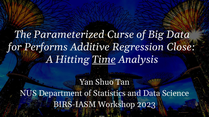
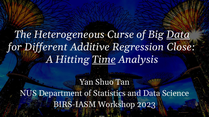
Parameterized: Parameterized -> Heterogeneous
Data at (178, 35) underline: none -> present
Performs: Performs -> Different
